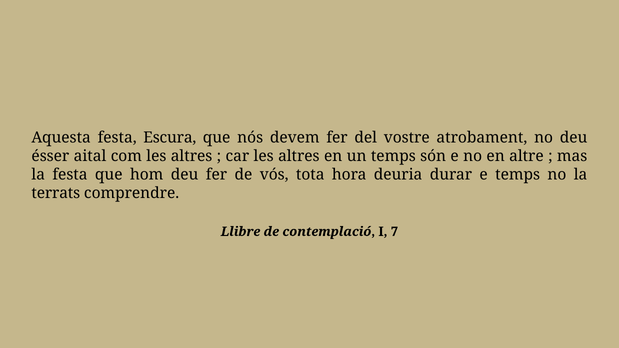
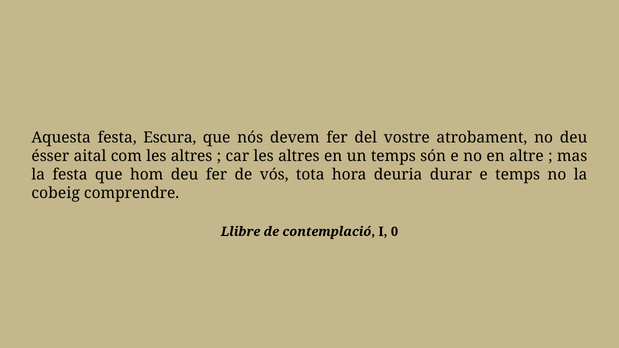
terrats: terrats -> cobeig
7: 7 -> 0
